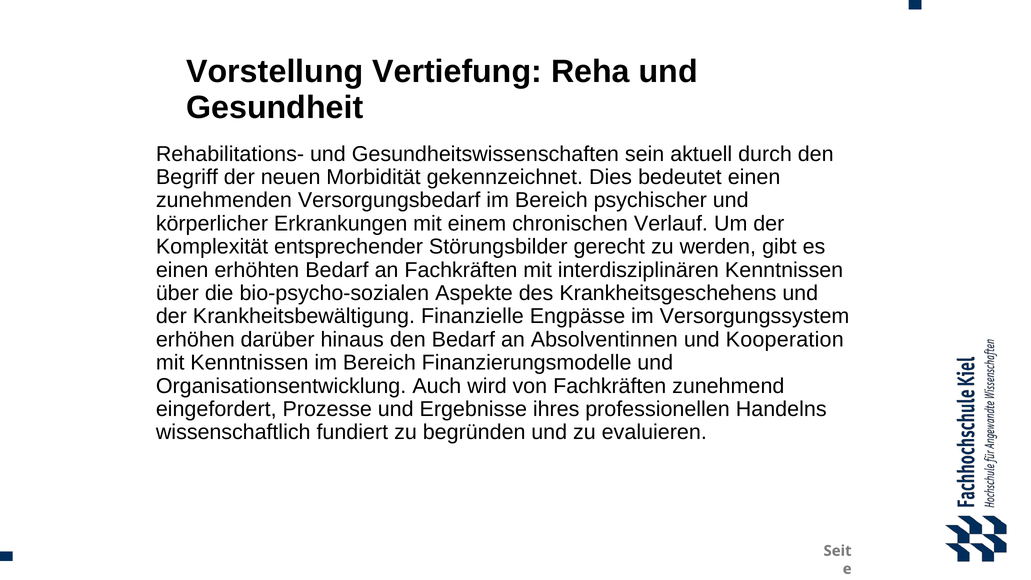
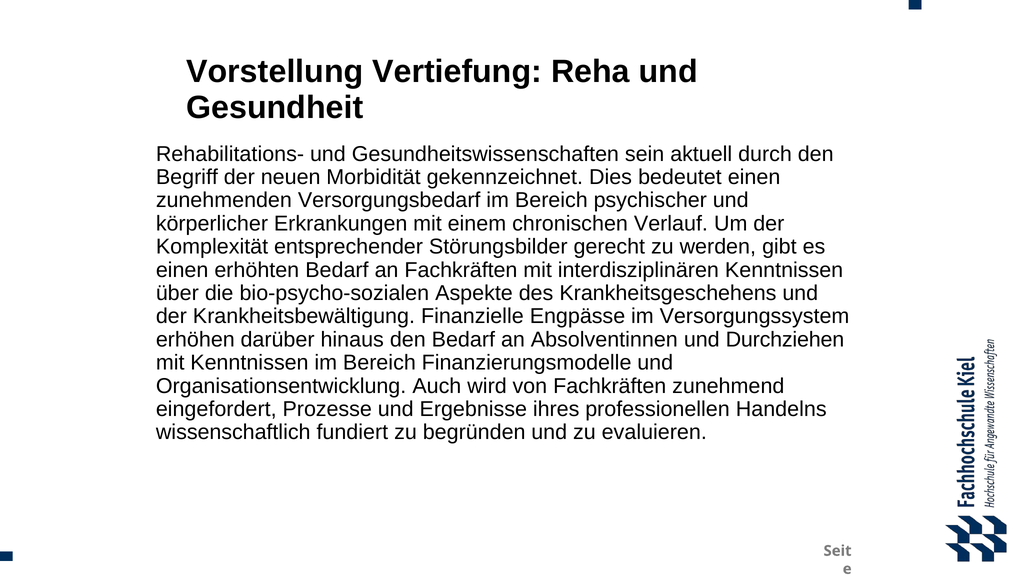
Kooperation: Kooperation -> Durchziehen
